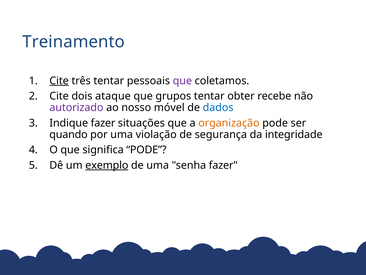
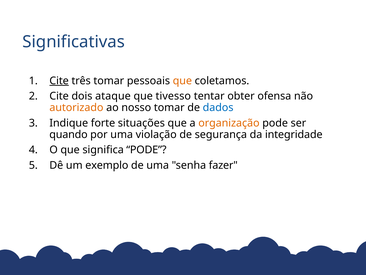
Treinamento: Treinamento -> Significativas
três tentar: tentar -> tomar
que at (182, 81) colour: purple -> orange
grupos: grupos -> tivesso
recebe: recebe -> ofensa
autorizado colour: purple -> orange
nosso móvel: móvel -> tomar
Indique fazer: fazer -> forte
exemplo underline: present -> none
